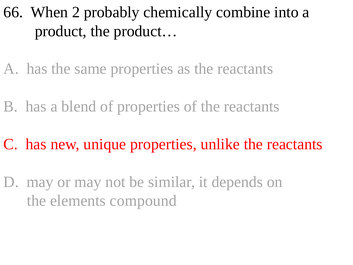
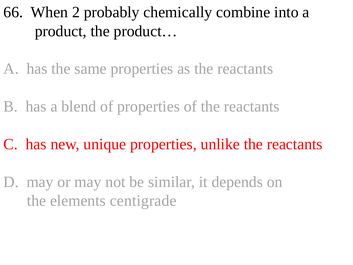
compound: compound -> centigrade
